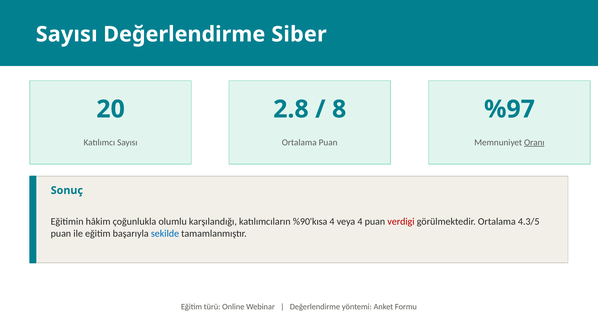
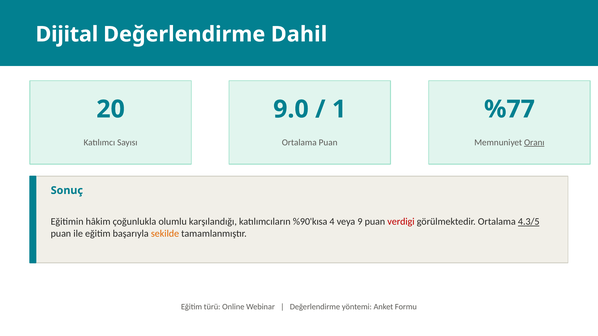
Sayısı at (67, 34): Sayısı -> Dijital
Siber: Siber -> Dahil
2.8: 2.8 -> 9.0
8: 8 -> 1
%97: %97 -> %77
veya 4: 4 -> 9
4.3/5 underline: none -> present
sekilde colour: blue -> orange
